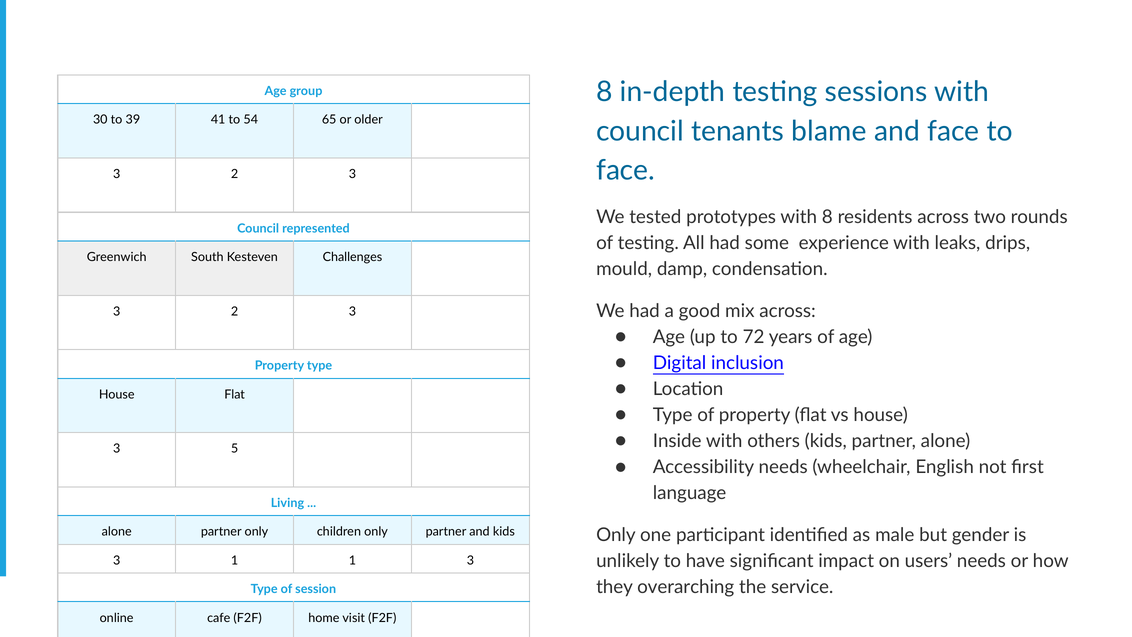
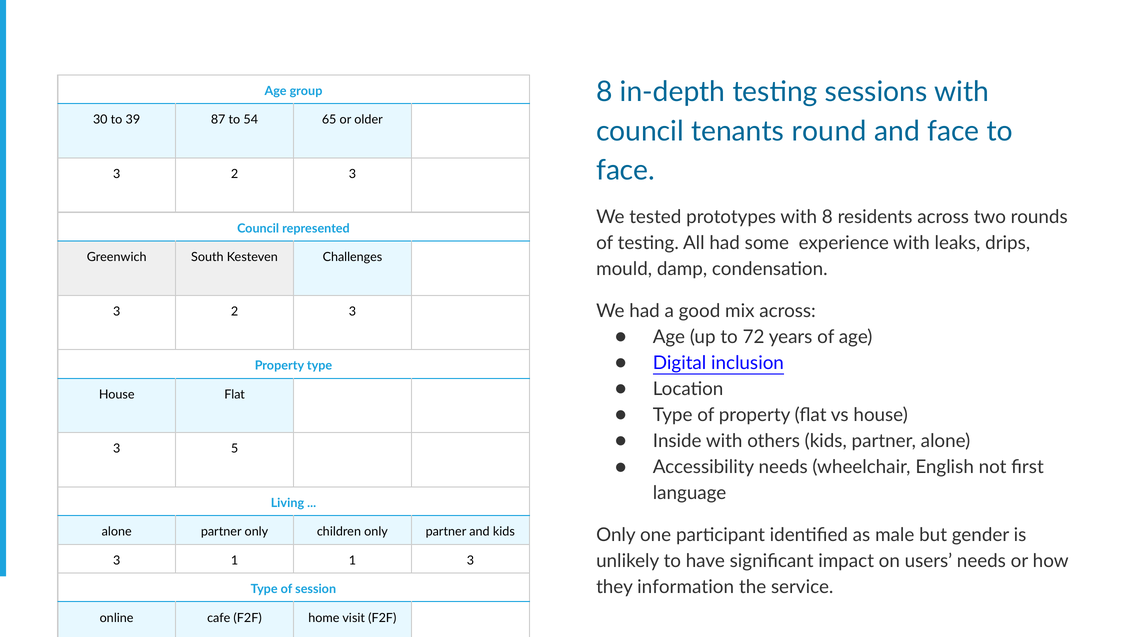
41: 41 -> 87
blame: blame -> round
overarching: overarching -> information
